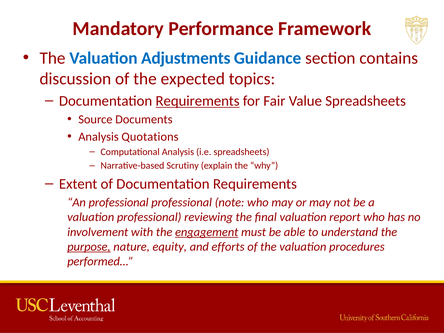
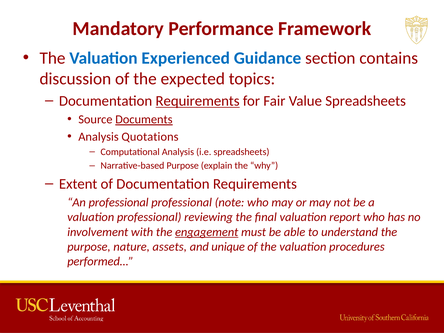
Adjustments: Adjustments -> Experienced
Documents underline: none -> present
Narrative-based Scrutiny: Scrutiny -> Purpose
purpose at (89, 247) underline: present -> none
equity: equity -> assets
efforts: efforts -> unique
